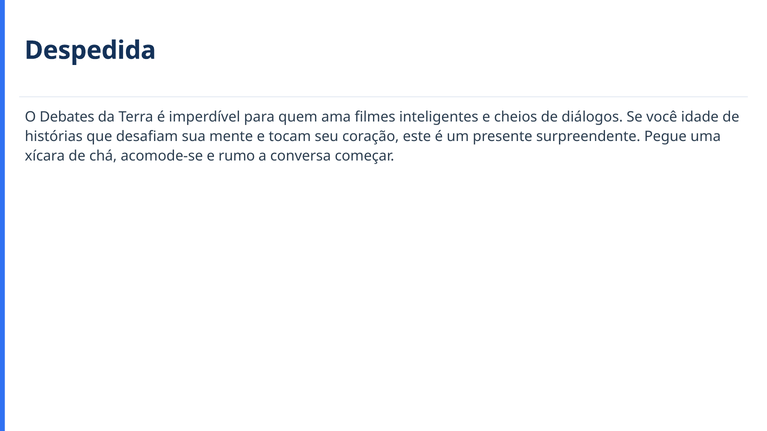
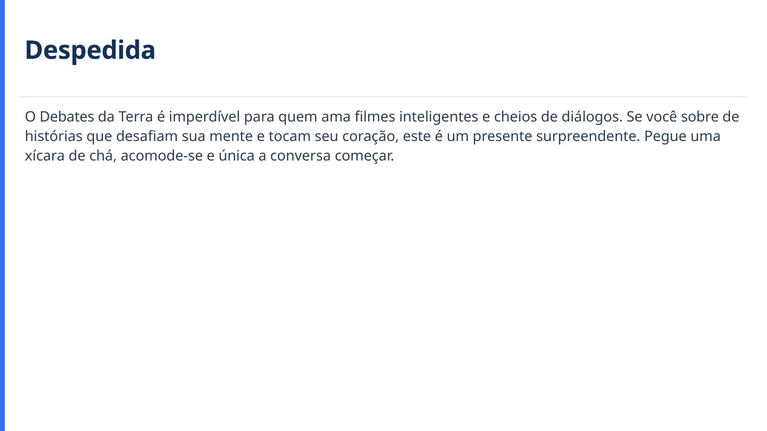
idade: idade -> sobre
rumo: rumo -> única
